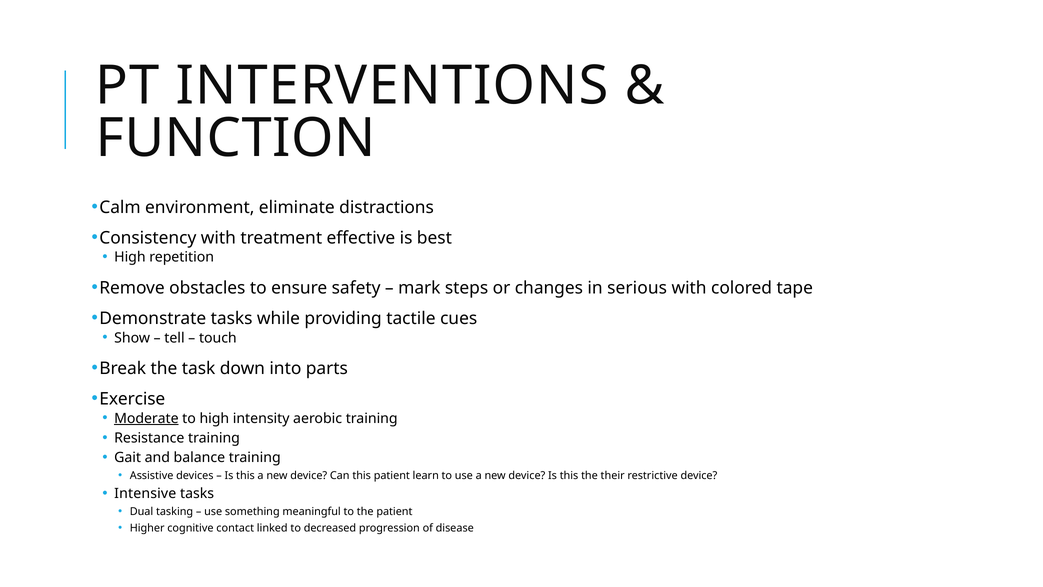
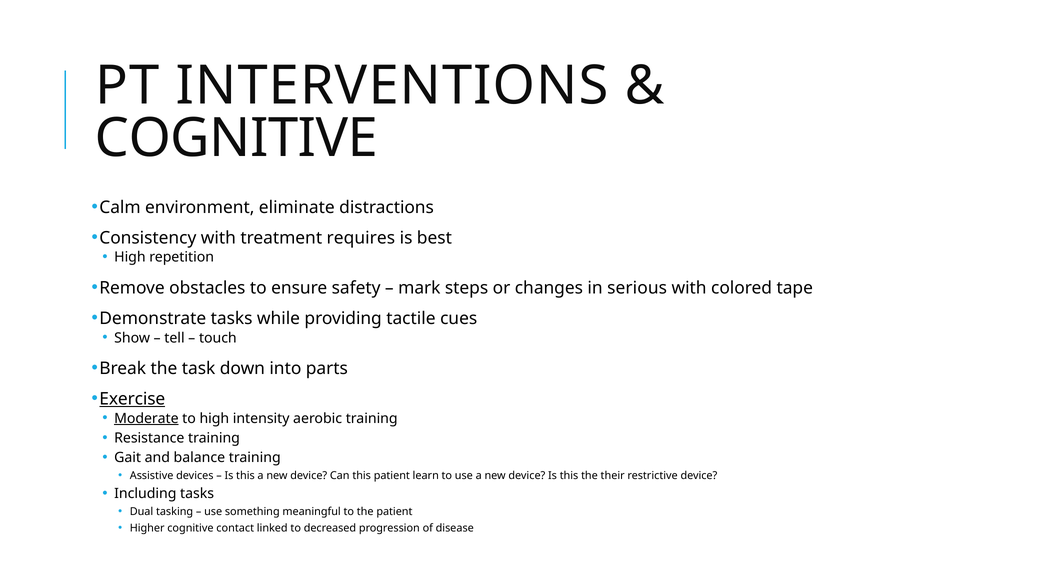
FUNCTION at (236, 138): FUNCTION -> COGNITIVE
effective: effective -> requires
Exercise underline: none -> present
Intensive: Intensive -> Including
